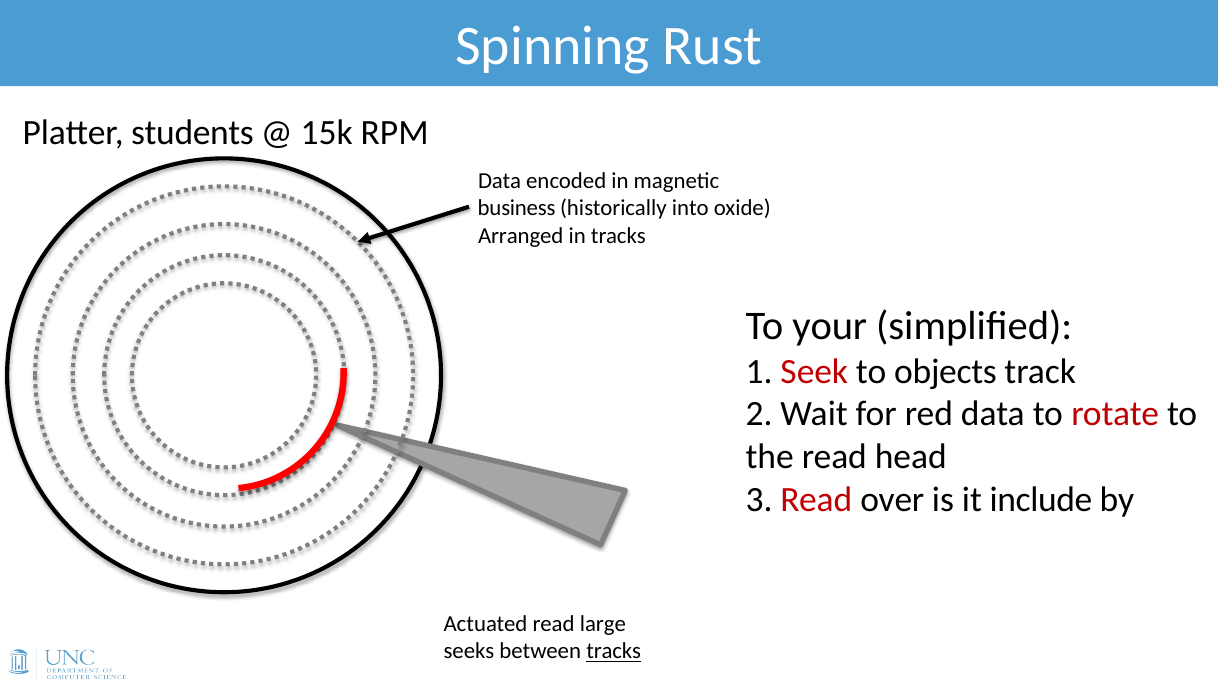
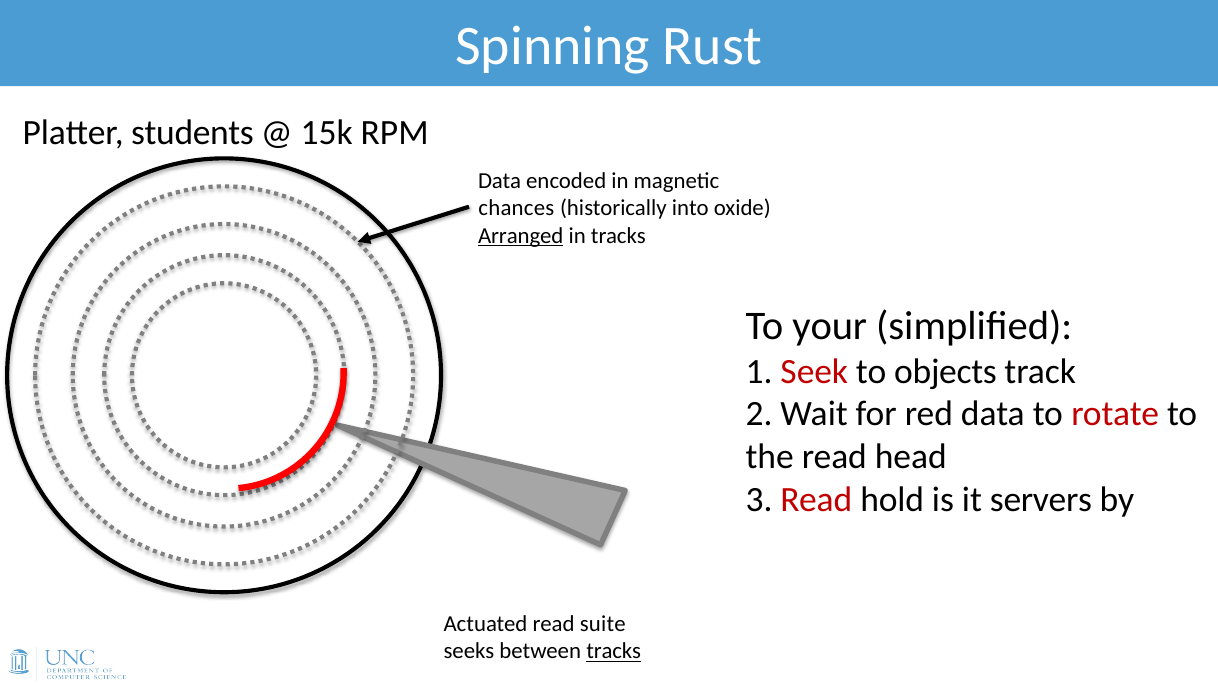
business: business -> chances
Arranged underline: none -> present
over: over -> hold
include: include -> servers
large: large -> suite
